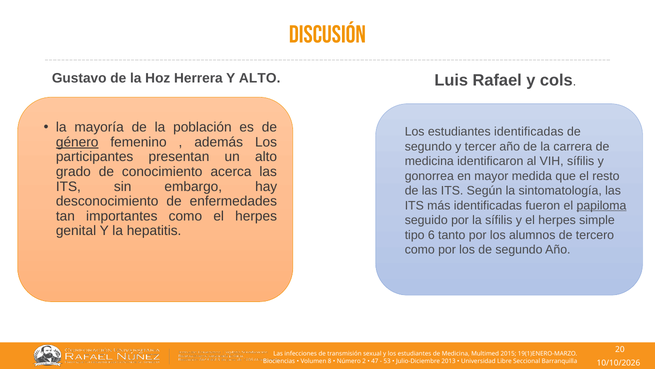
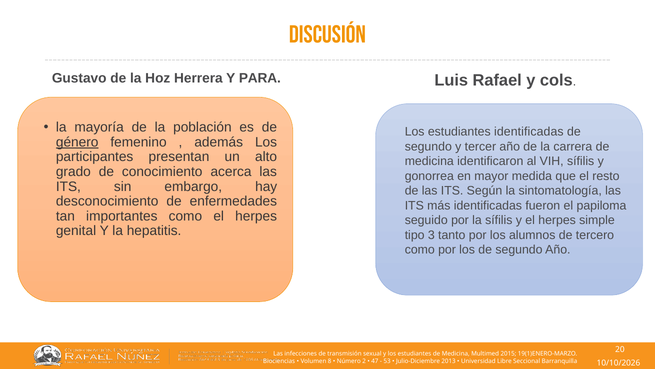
Y ALTO: ALTO -> PARA
papiloma underline: present -> none
6: 6 -> 3
